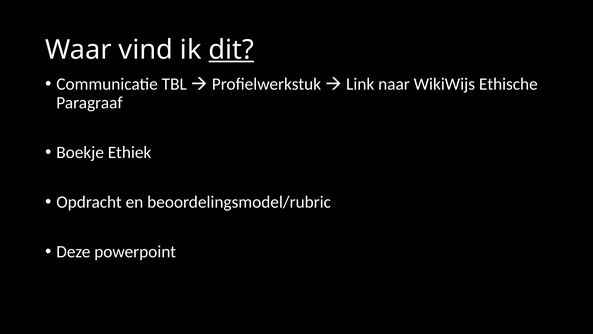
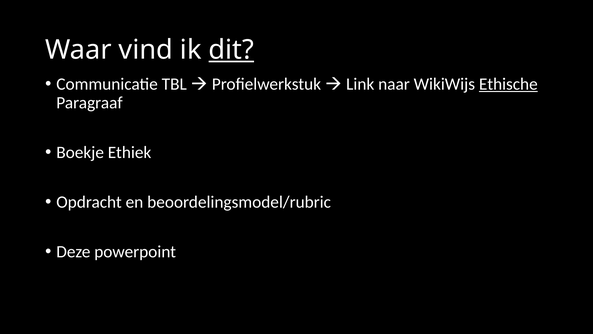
Ethische underline: none -> present
